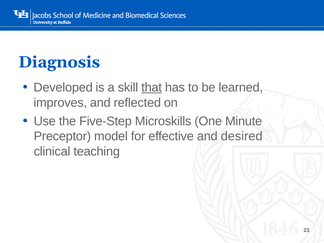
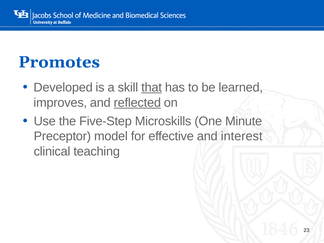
Diagnosis: Diagnosis -> Promotes
reflected underline: none -> present
desired: desired -> interest
